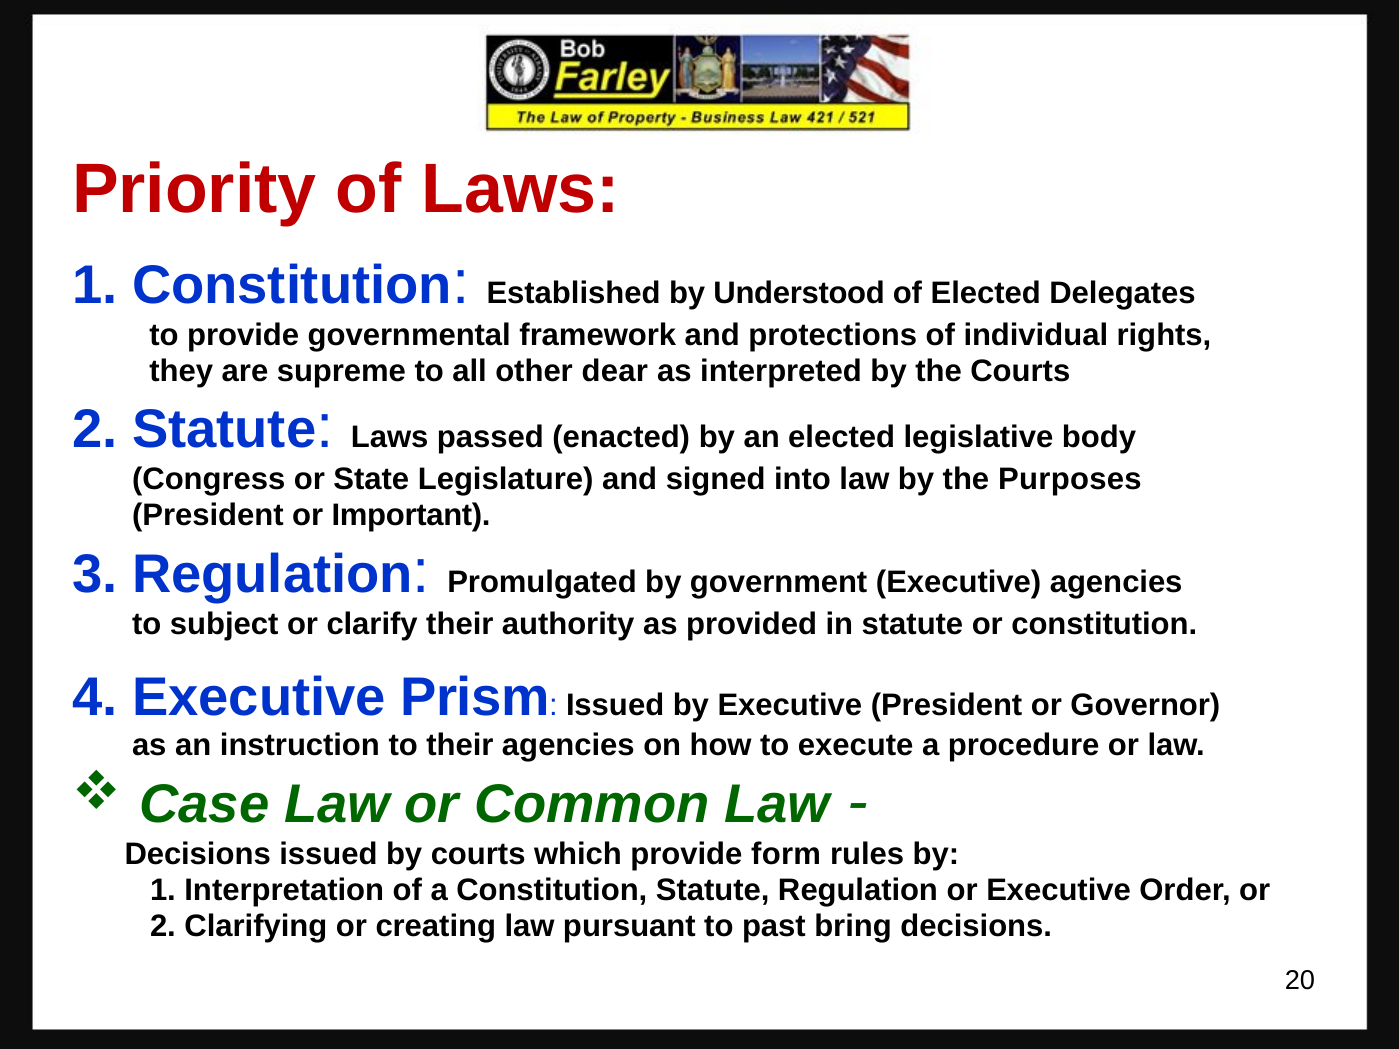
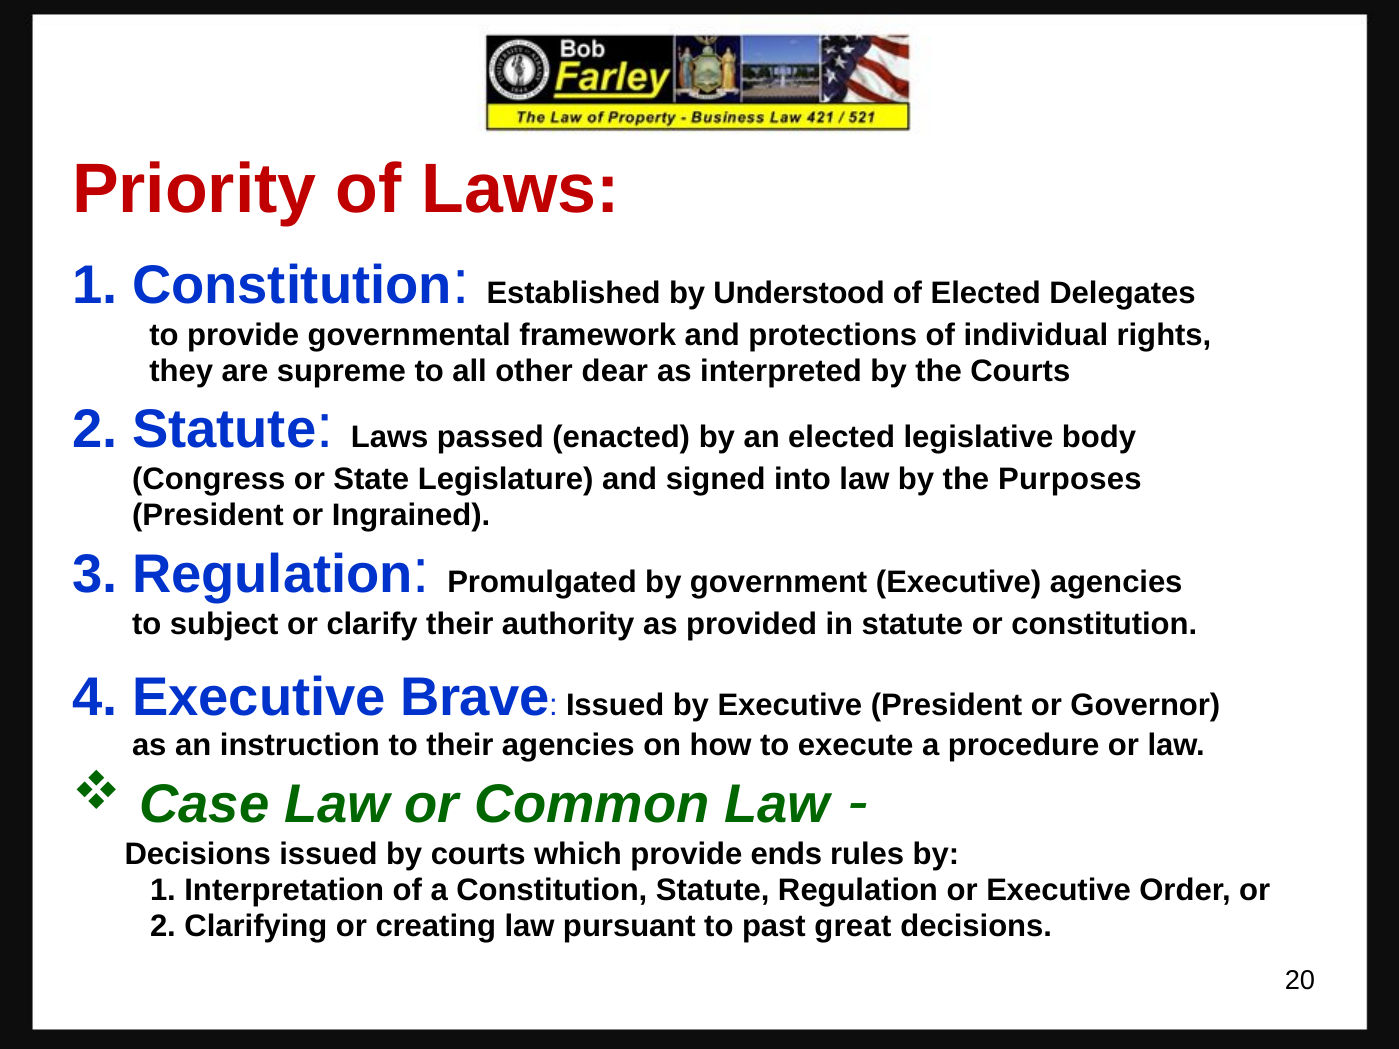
Important: Important -> Ingrained
Prism: Prism -> Brave
form: form -> ends
bring: bring -> great
